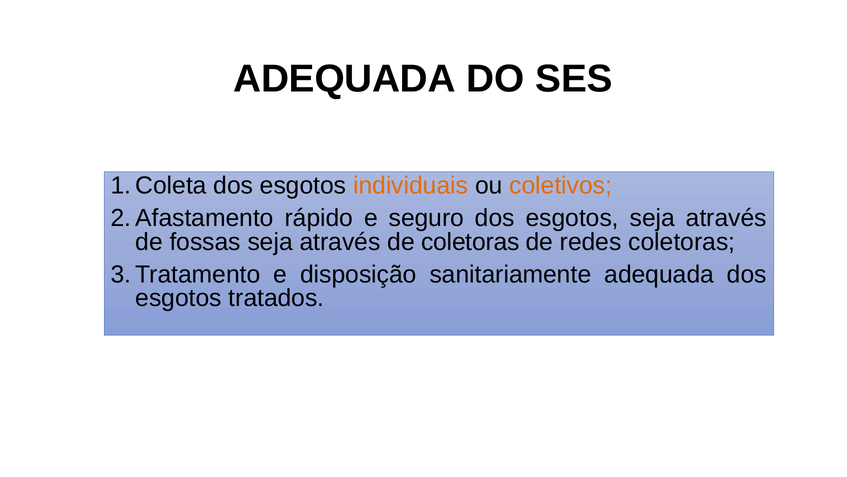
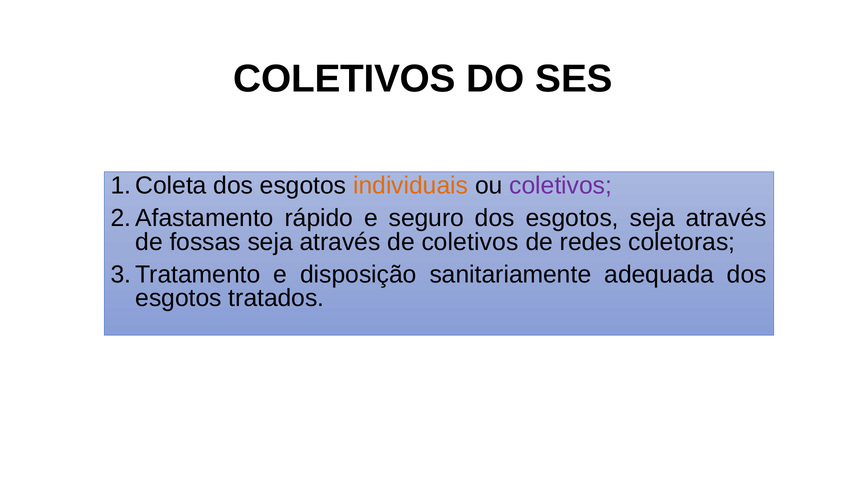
ADEQUADA at (345, 79): ADEQUADA -> COLETIVOS
coletivos at (561, 186) colour: orange -> purple
de coletoras: coletoras -> coletivos
